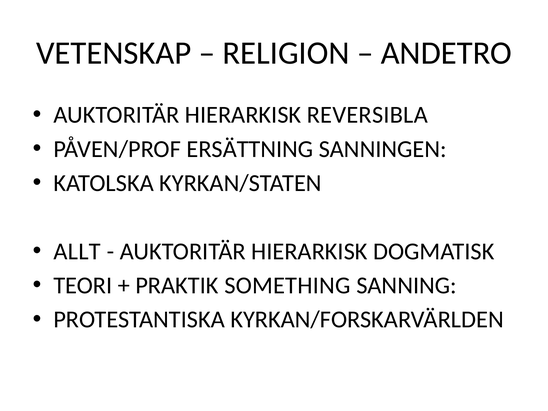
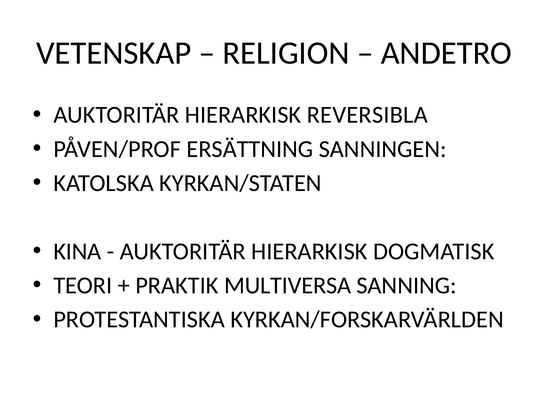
ALLT: ALLT -> KINA
SOMETHING: SOMETHING -> MULTIVERSA
